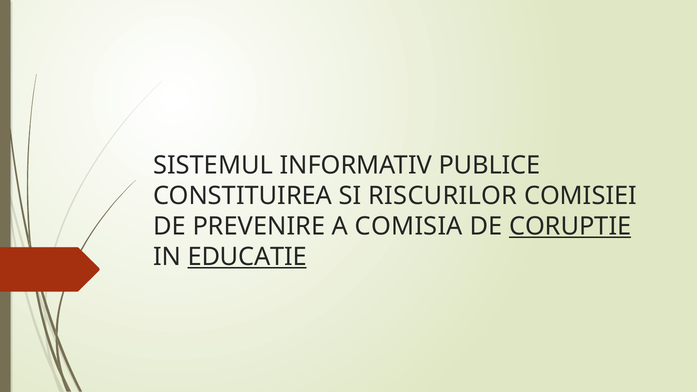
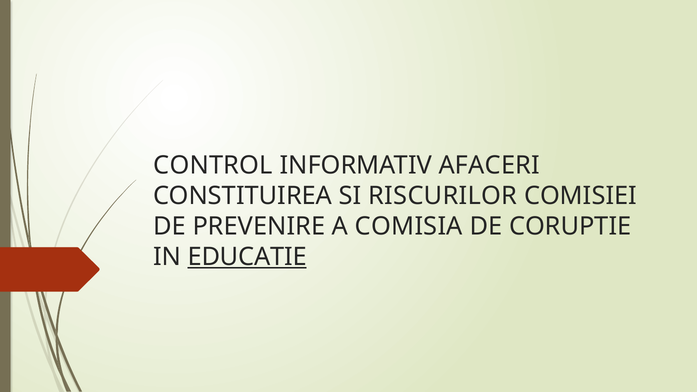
SISTEMUL: SISTEMUL -> CONTROL
PUBLICE: PUBLICE -> AFACERI
CORUPTIE underline: present -> none
